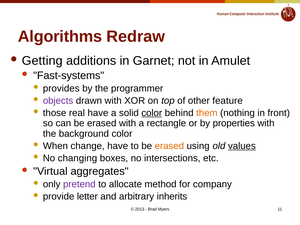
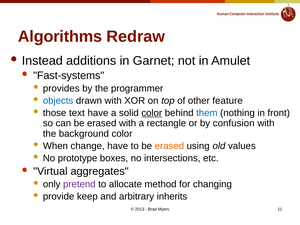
Getting: Getting -> Instead
objects colour: purple -> blue
real: real -> text
them colour: orange -> blue
properties: properties -> confusion
values underline: present -> none
changing: changing -> prototype
company: company -> changing
letter: letter -> keep
